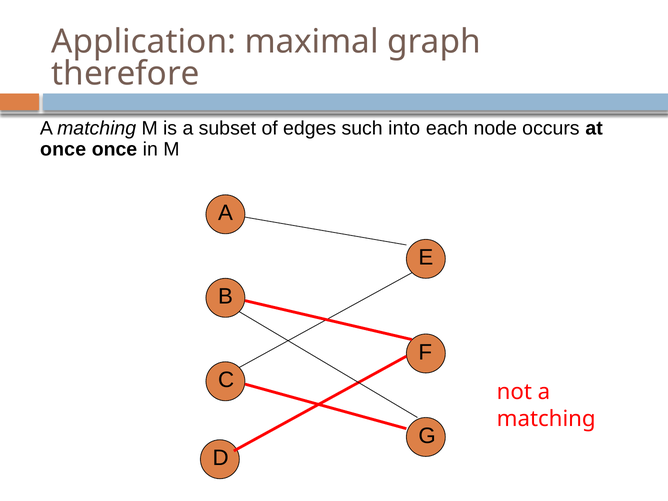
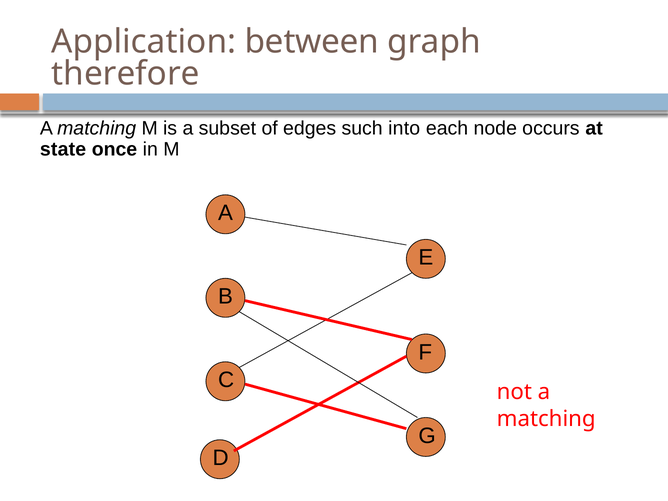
maximal: maximal -> between
once at (63, 150): once -> state
